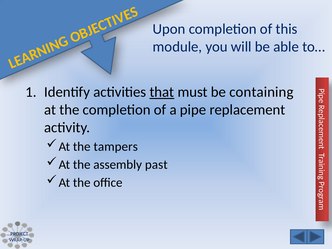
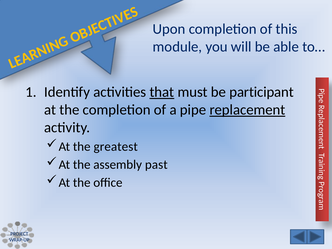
containing: containing -> participant
replacement underline: none -> present
tampers: tampers -> greatest
